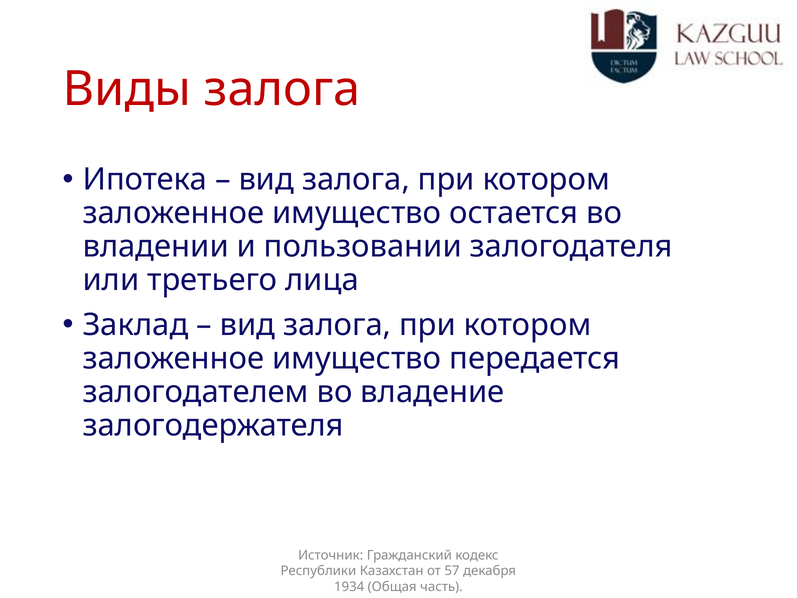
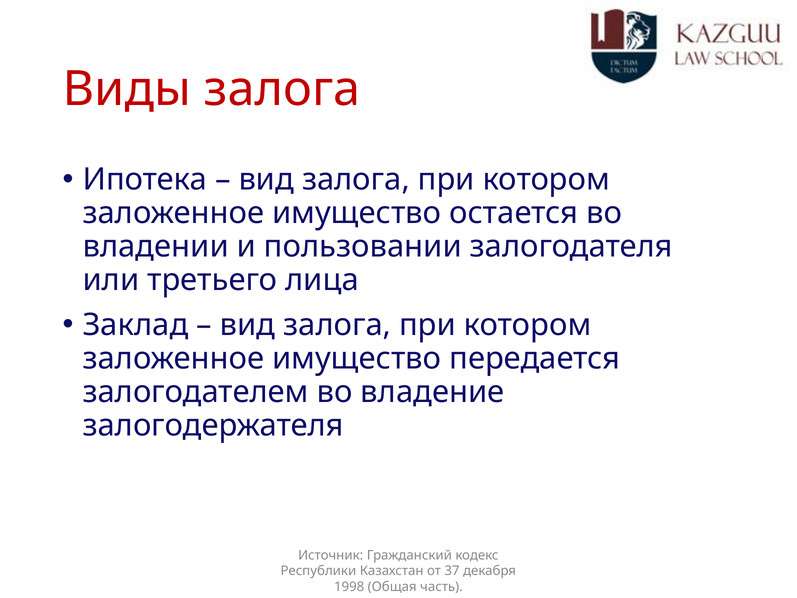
57: 57 -> 37
1934: 1934 -> 1998
